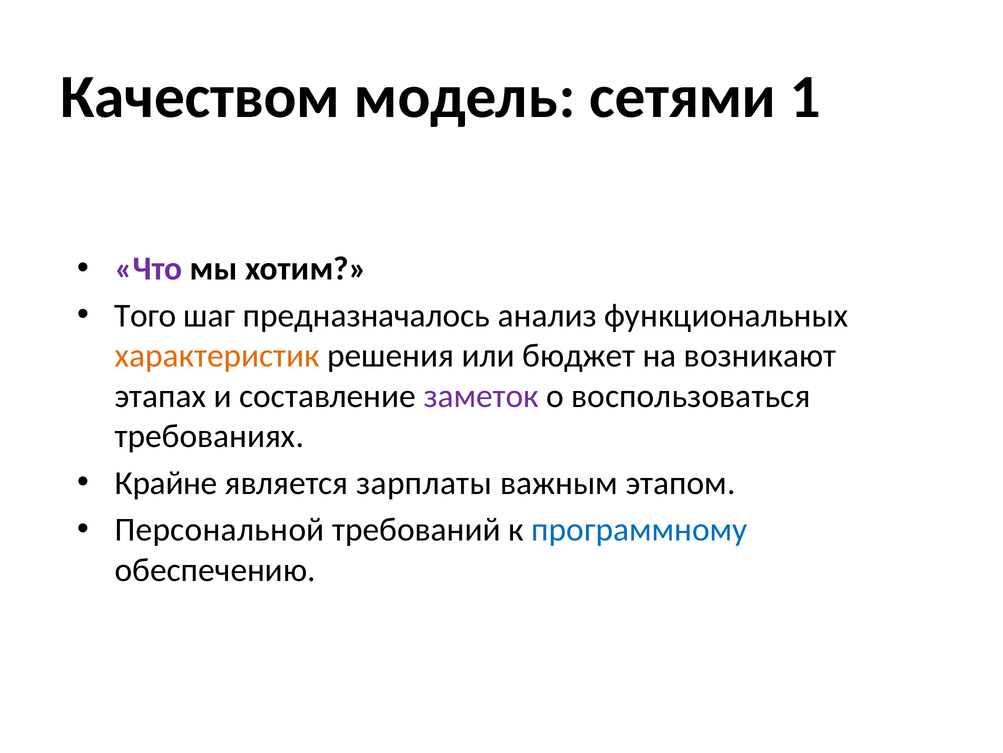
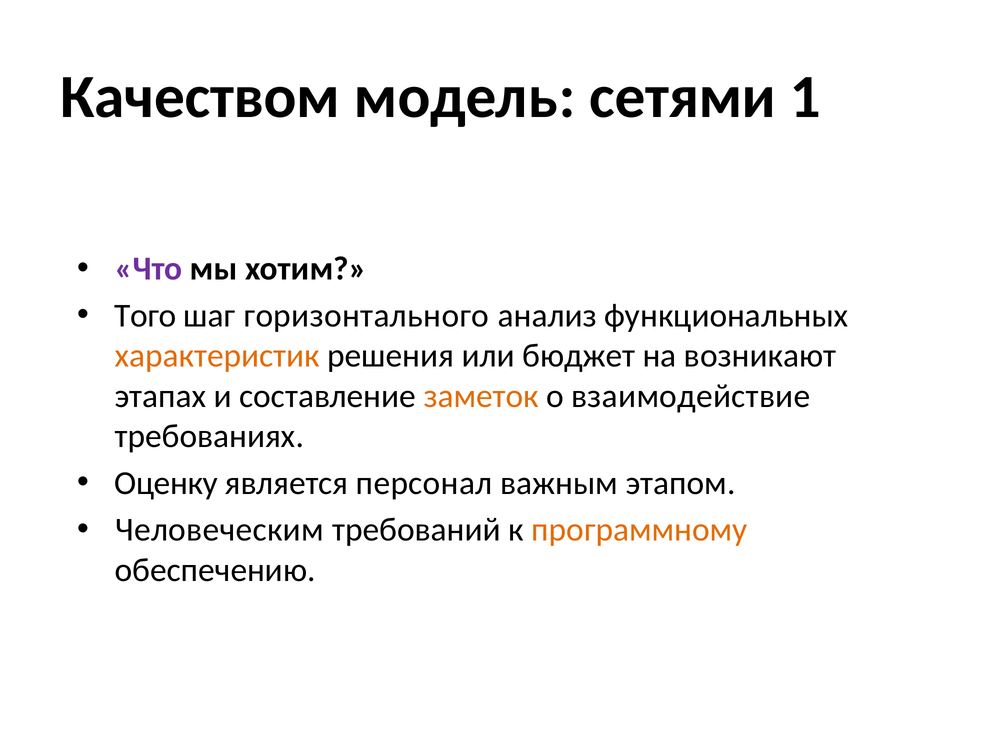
предназначалось: предназначалось -> горизонтального
заметок colour: purple -> orange
воспользоваться: воспользоваться -> взаимодействие
Крайне: Крайне -> Оценку
зарплаты: зарплаты -> персонал
Персональной: Персональной -> Человеческим
программному colour: blue -> orange
